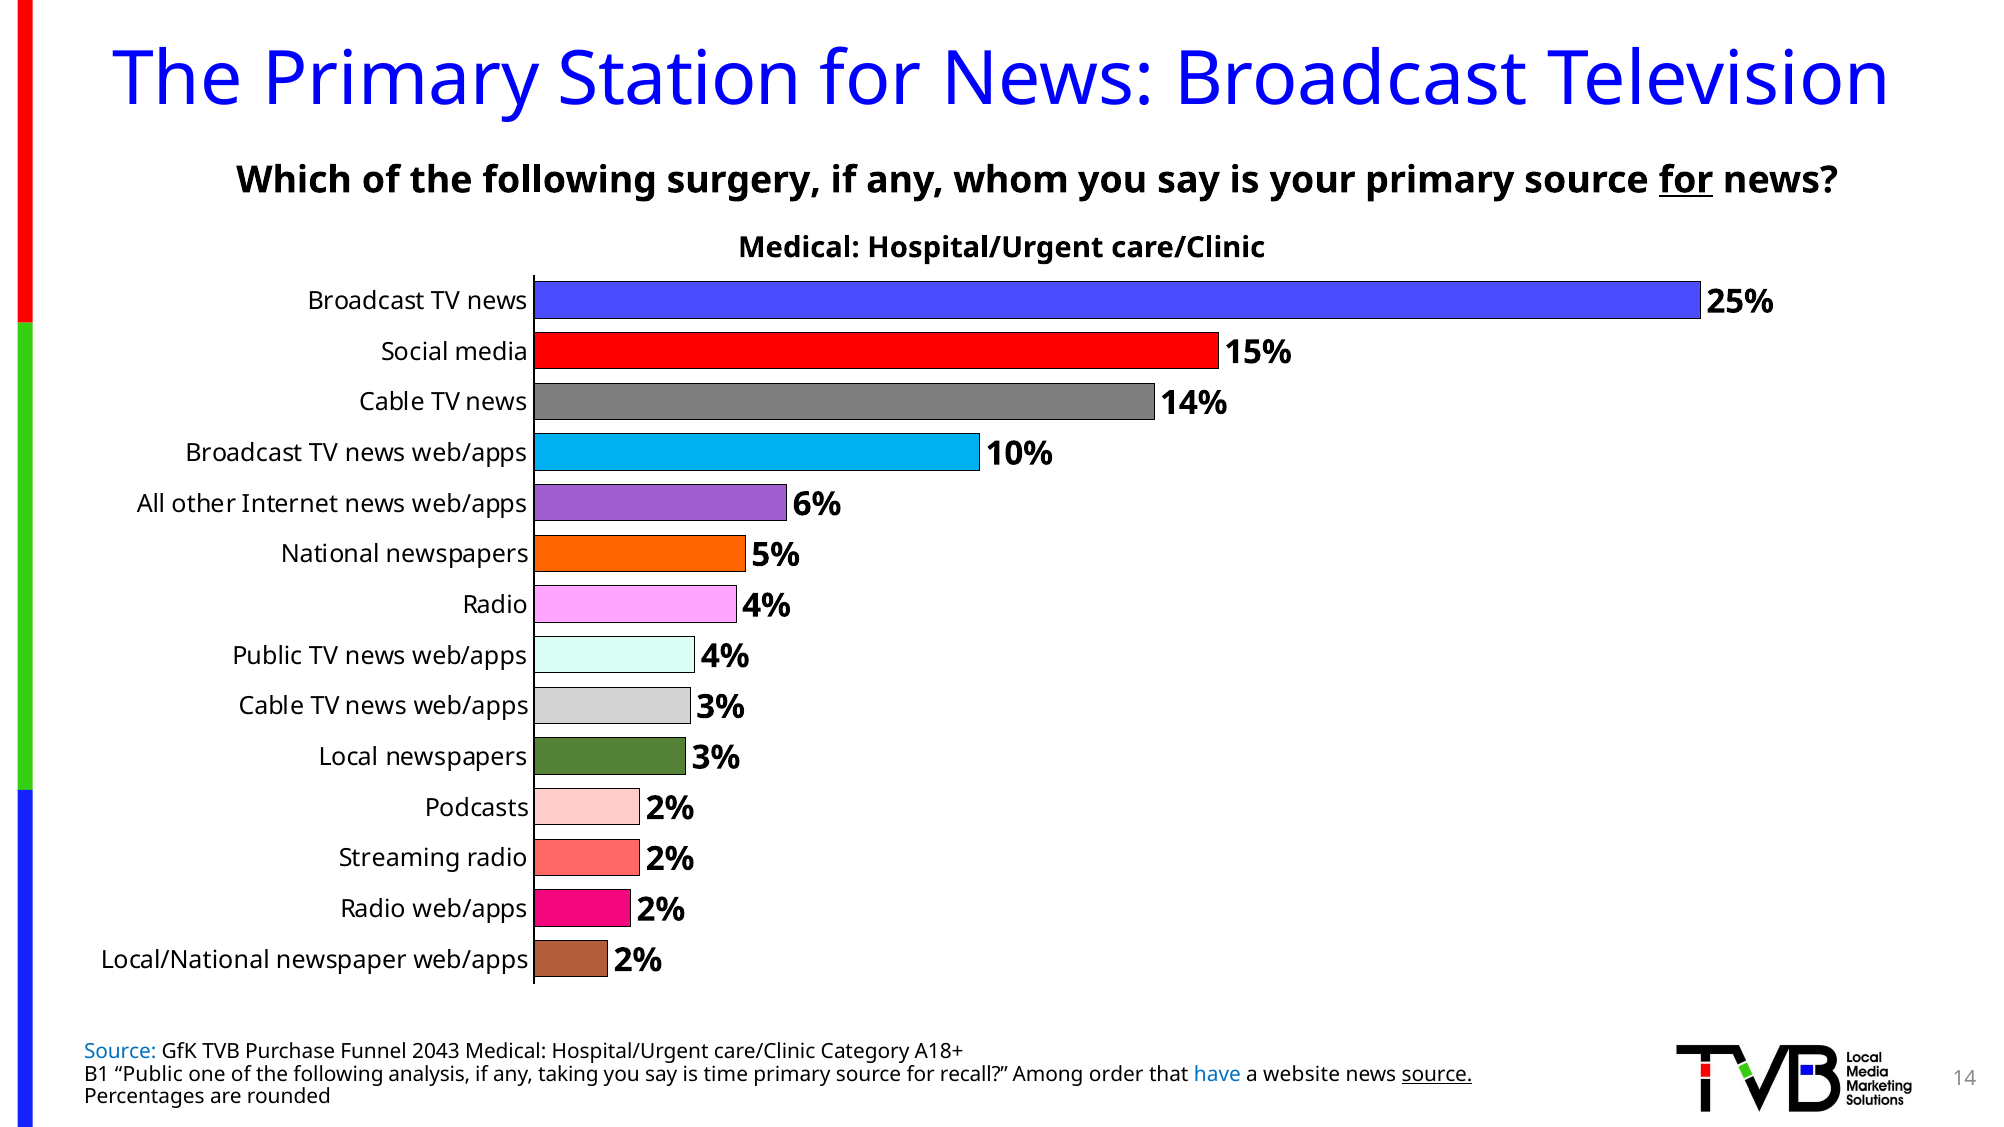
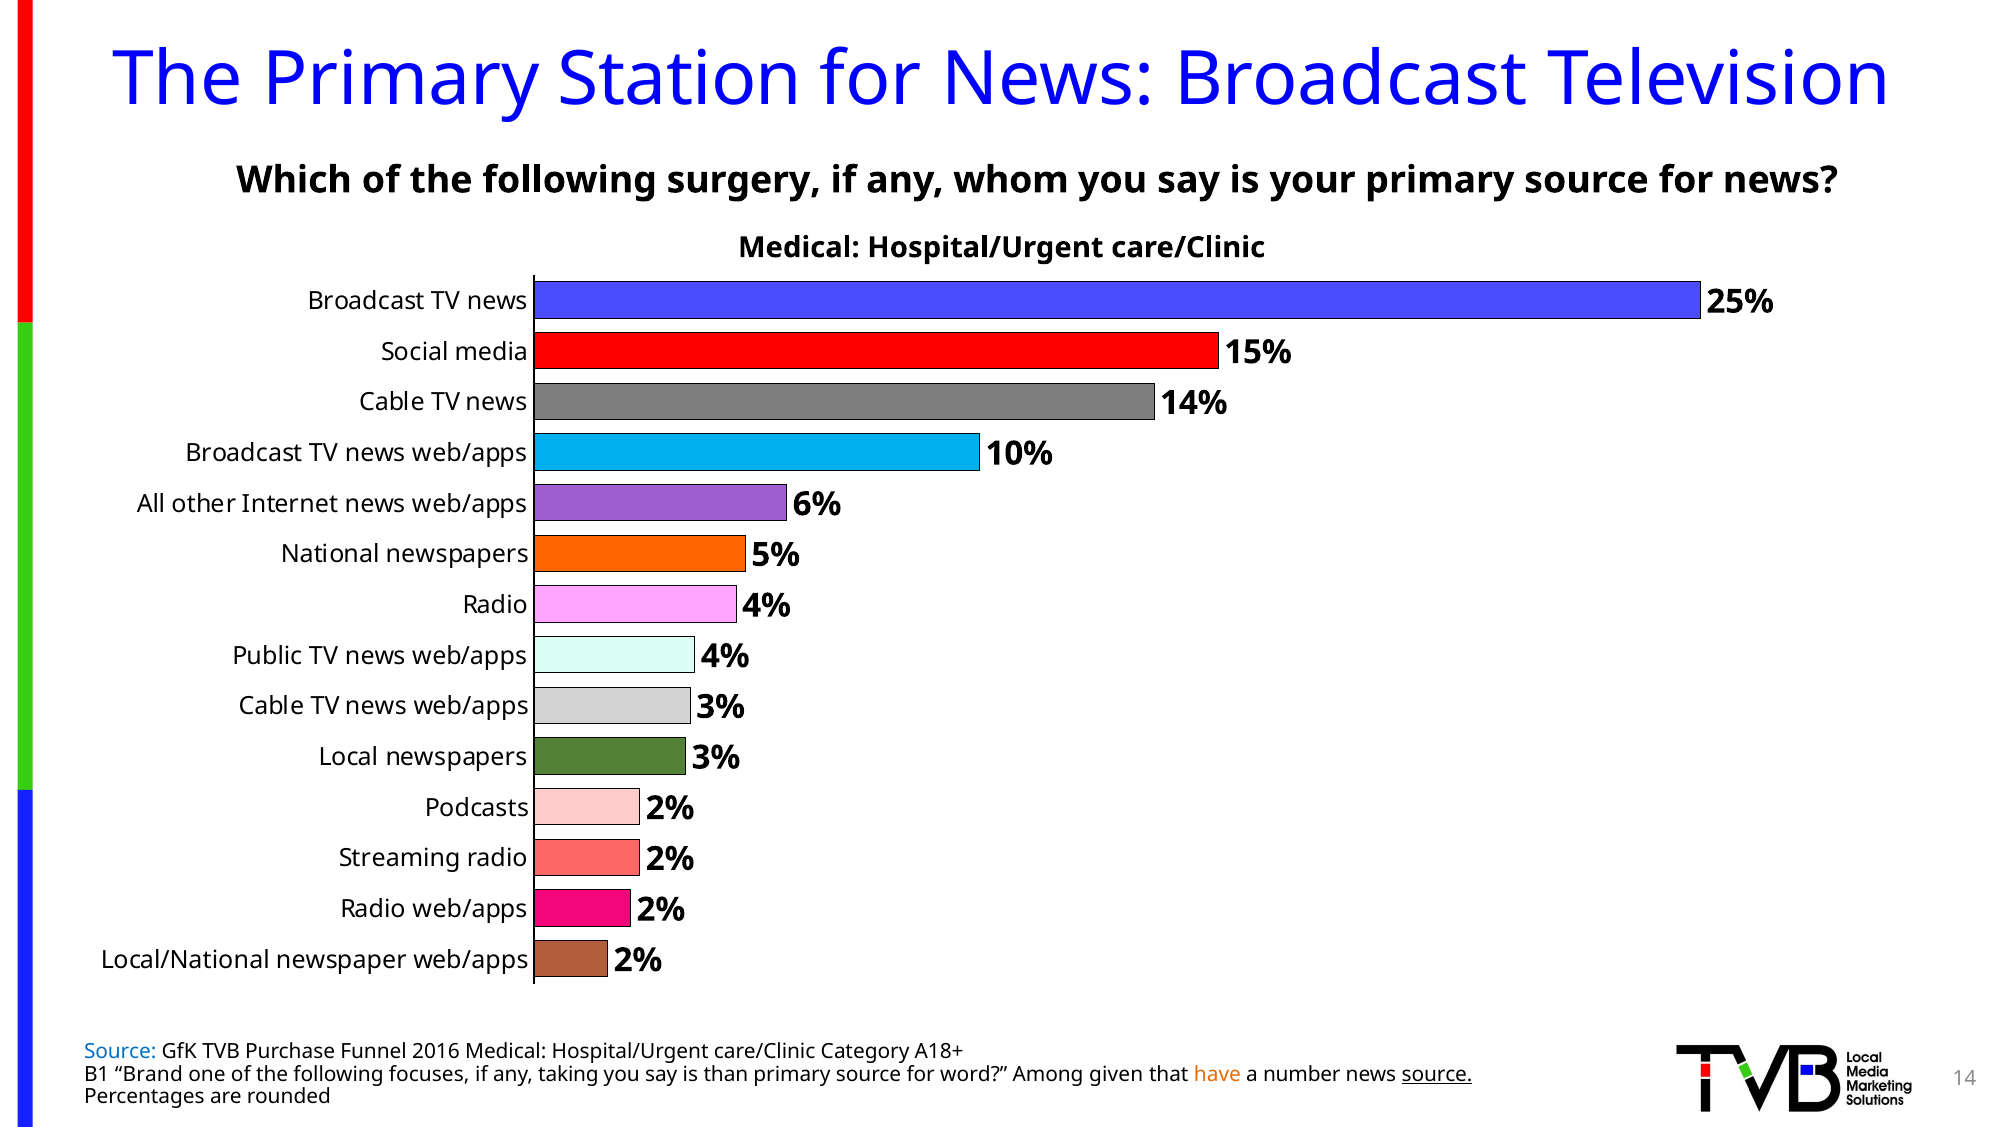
for at (1686, 180) underline: present -> none
2043: 2043 -> 2016
B1 Public: Public -> Brand
analysis: analysis -> focuses
time: time -> than
recall: recall -> word
order: order -> given
have colour: blue -> orange
website: website -> number
